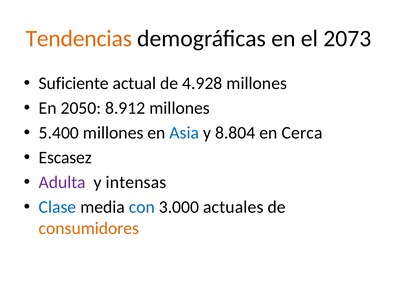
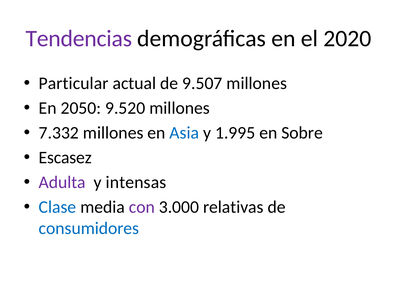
Tendencias colour: orange -> purple
2073: 2073 -> 2020
Suficiente: Suficiente -> Particular
4.928: 4.928 -> 9.507
8.912: 8.912 -> 9.520
5.400: 5.400 -> 7.332
8.804: 8.804 -> 1.995
Cerca: Cerca -> Sobre
con colour: blue -> purple
actuales: actuales -> relativas
consumidores colour: orange -> blue
